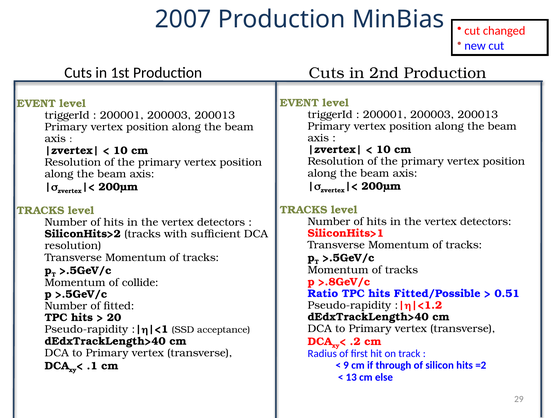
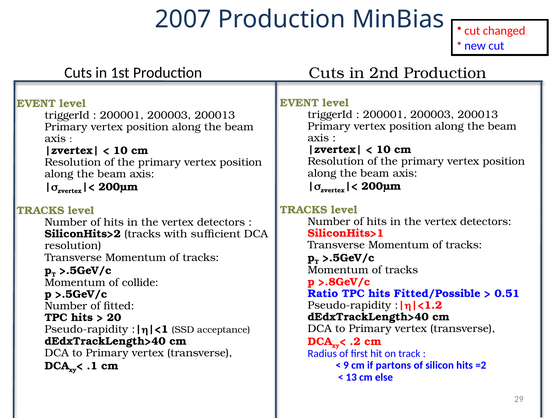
through: through -> partons
